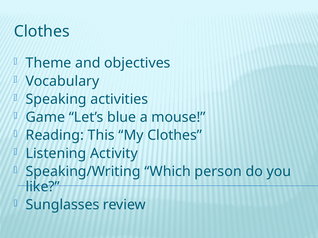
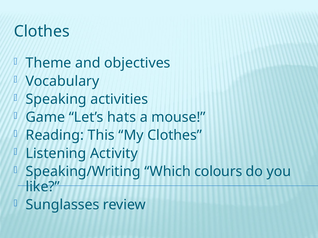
blue: blue -> hats
person: person -> colours
